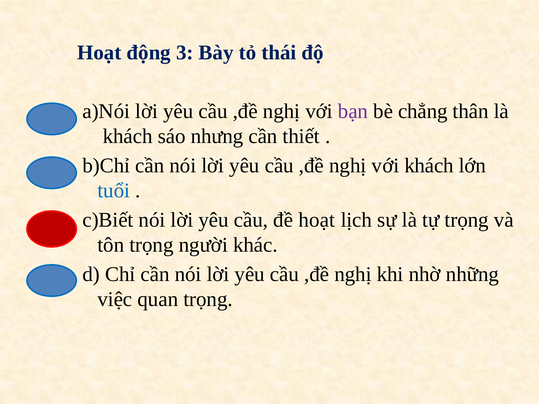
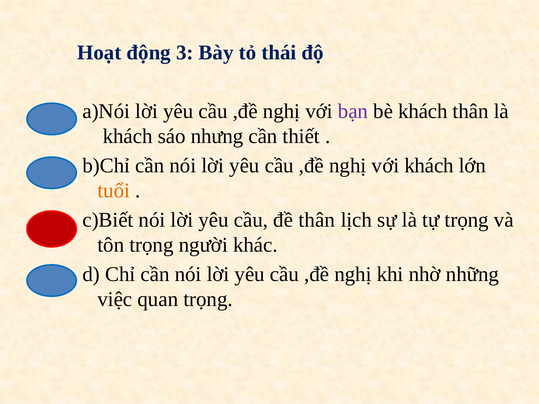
bè chẳng: chẳng -> khách
tuổi colour: blue -> orange
đề hoạt: hoạt -> thân
